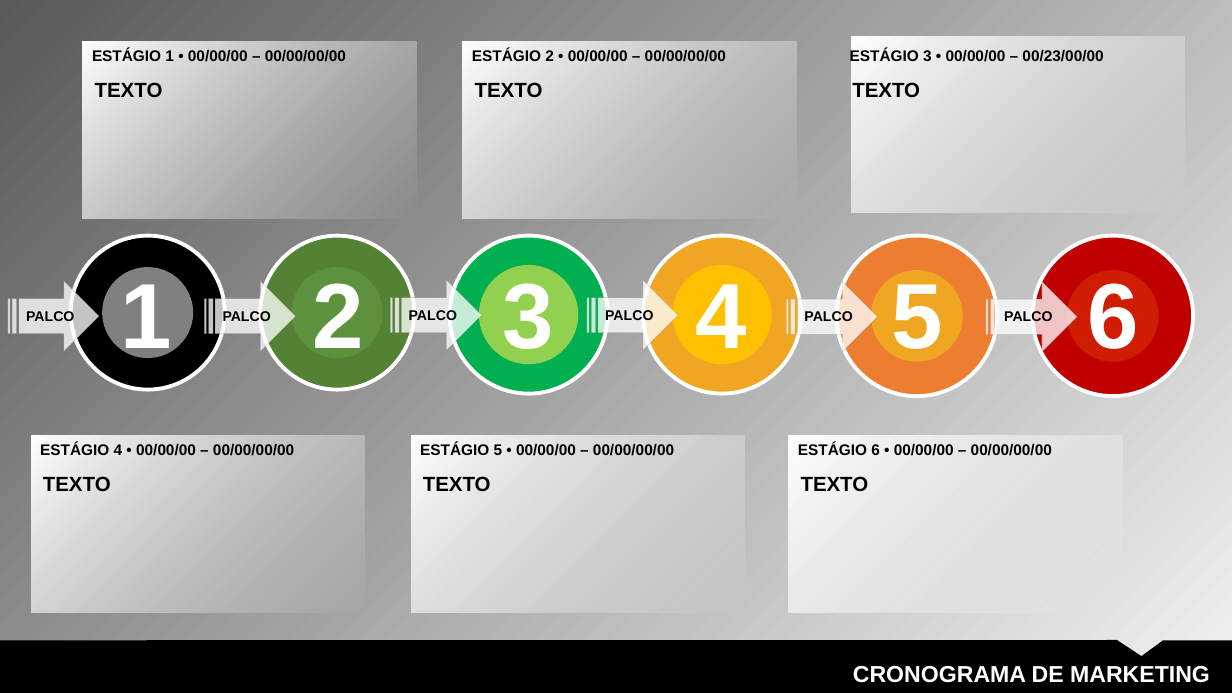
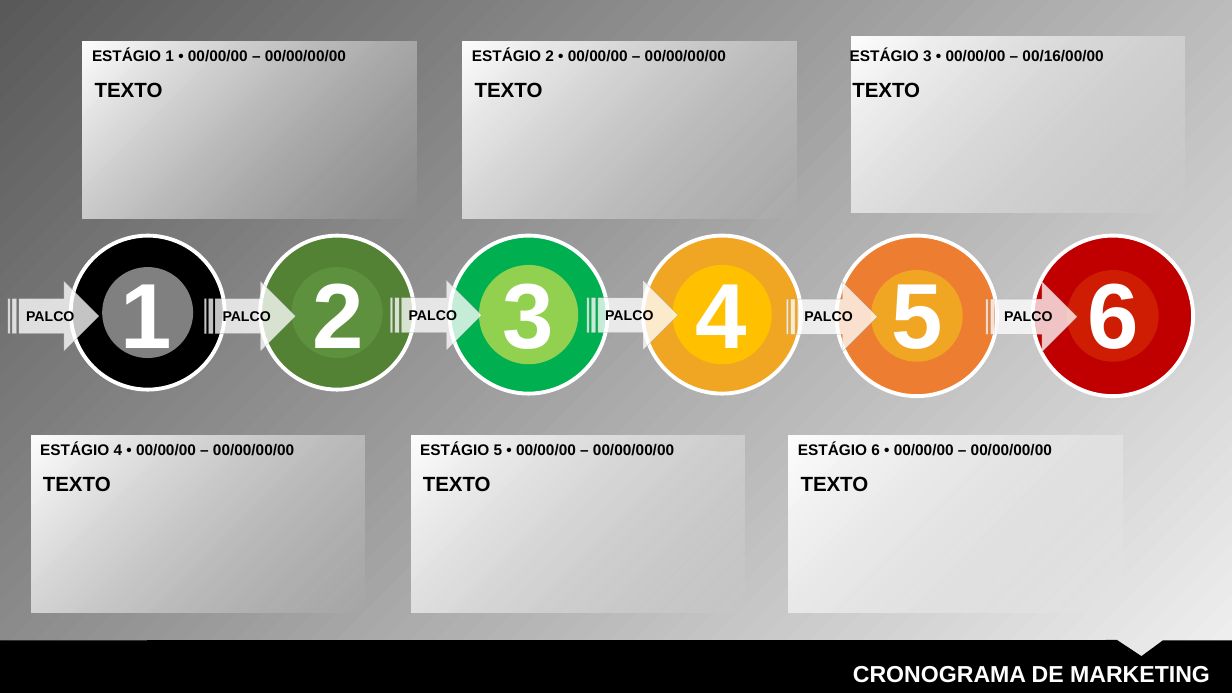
00/23/00/00: 00/23/00/00 -> 00/16/00/00
